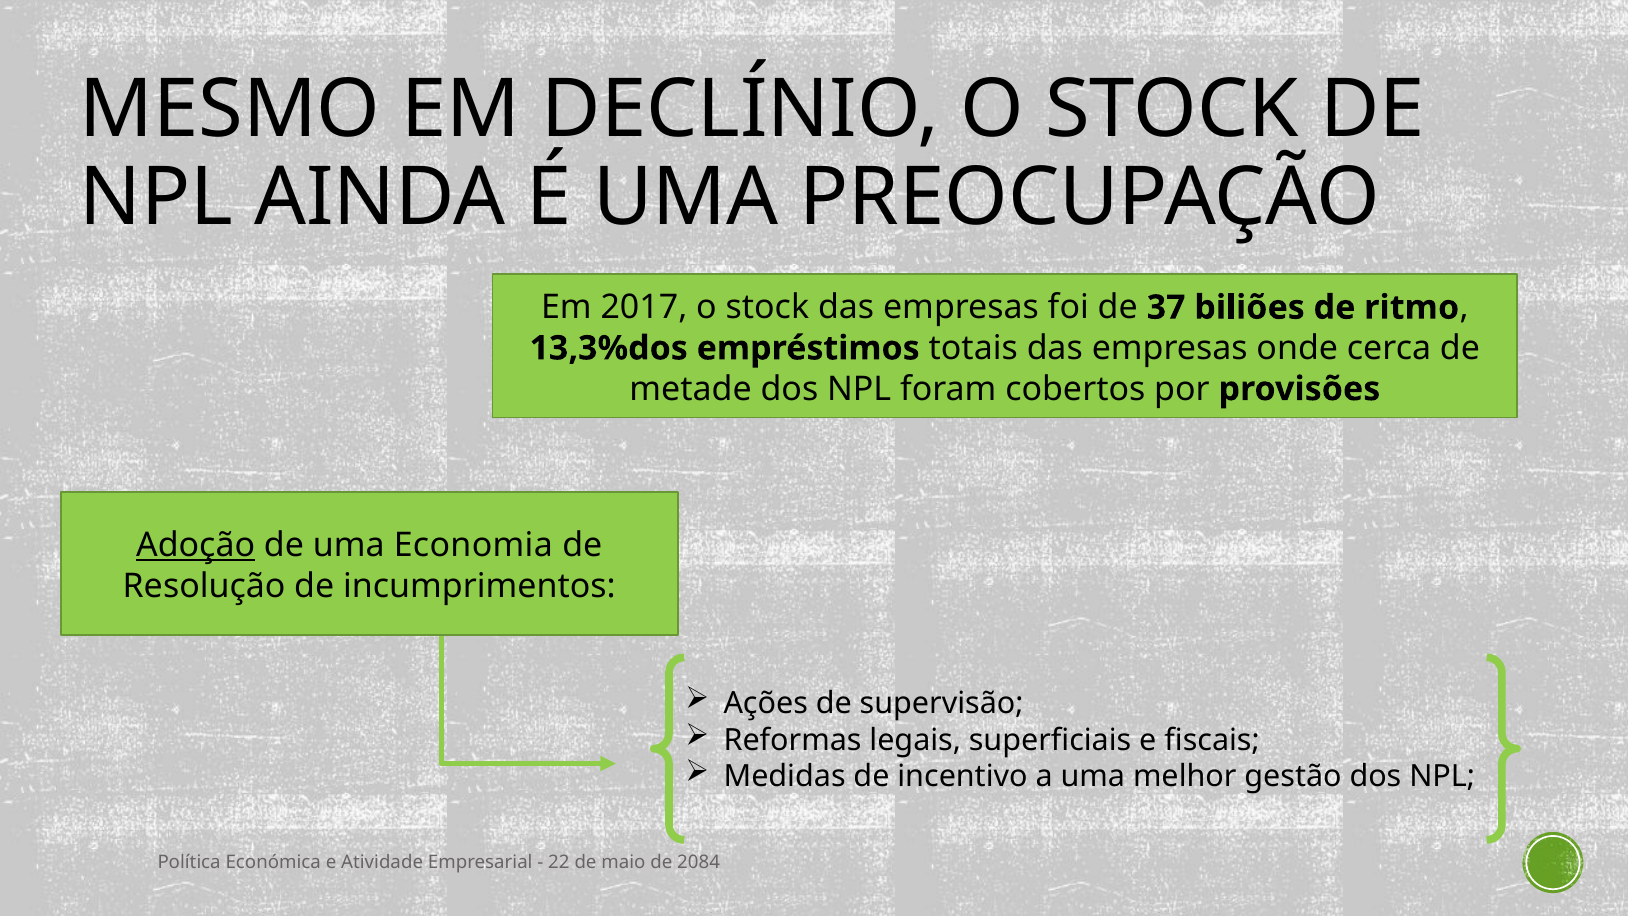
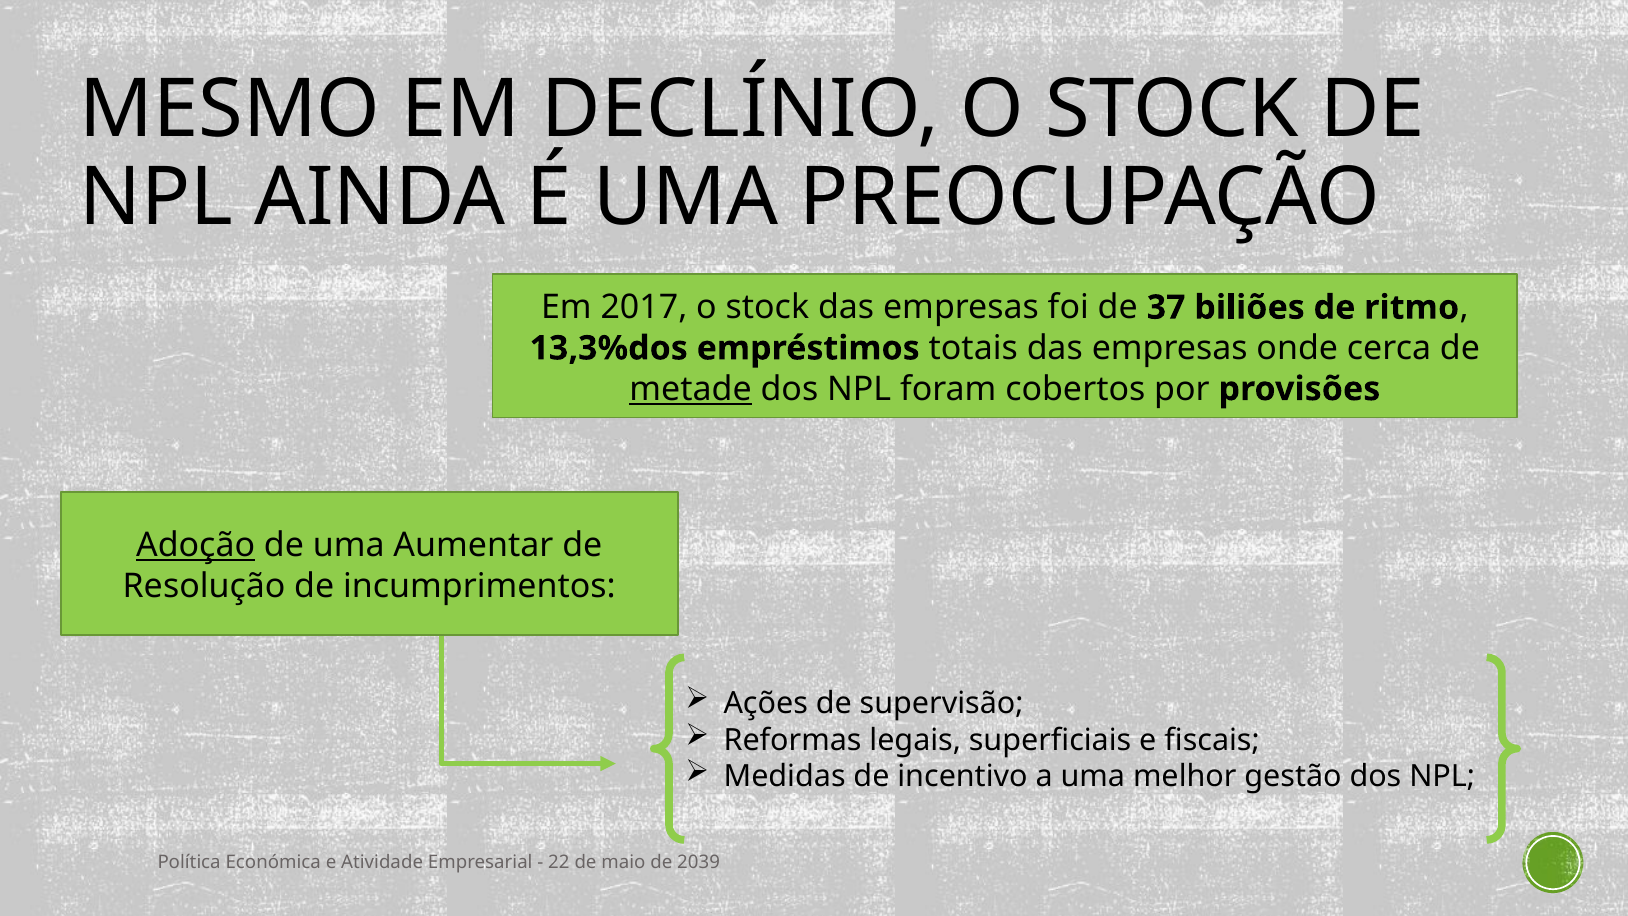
metade underline: none -> present
Economia: Economia -> Aumentar
2084: 2084 -> 2039
